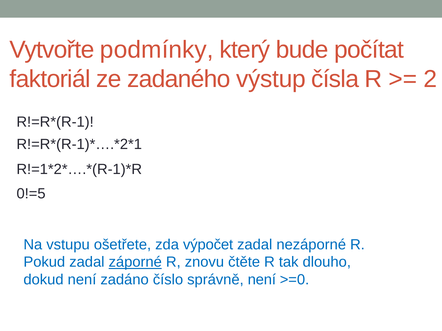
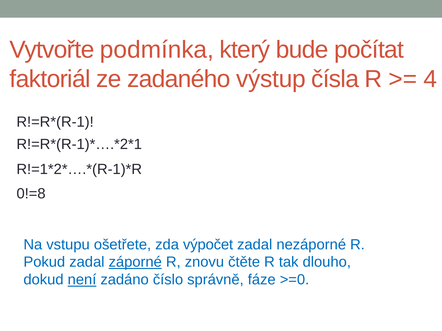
podmínky: podmínky -> podmínka
2: 2 -> 4
0!=5: 0!=5 -> 0!=8
není at (82, 280) underline: none -> present
správně není: není -> fáze
